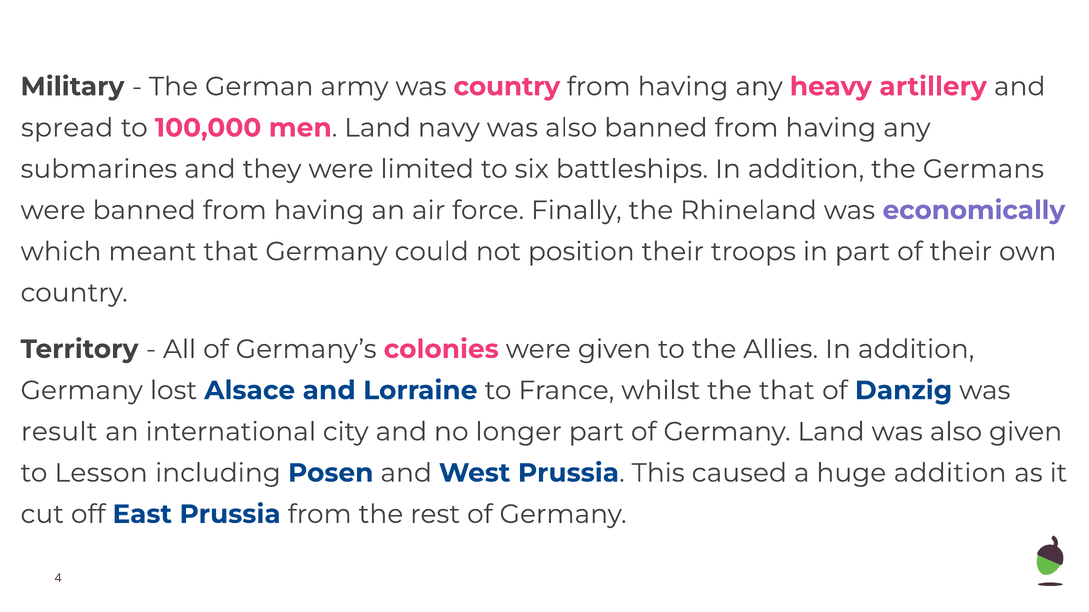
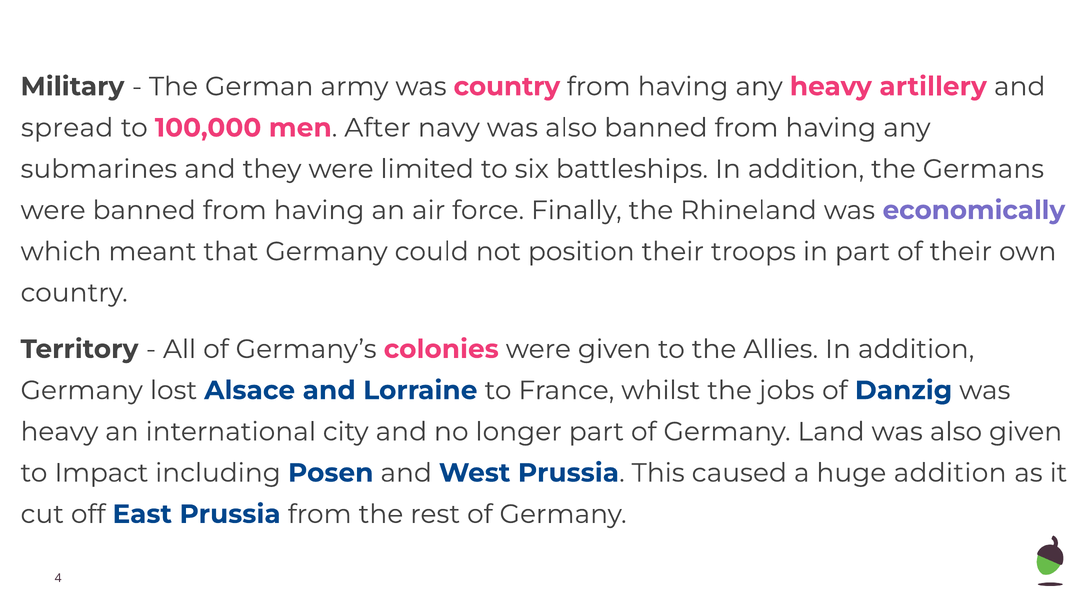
men Land: Land -> After
the that: that -> jobs
result at (59, 432): result -> heavy
Lesson: Lesson -> Impact
